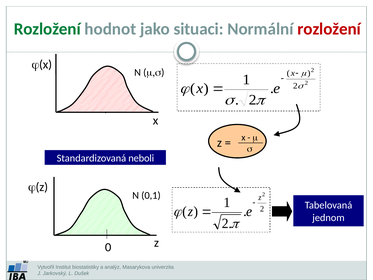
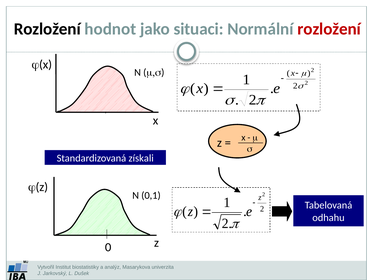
Rozložení at (47, 29) colour: green -> black
neboli: neboli -> získali
jednom: jednom -> odhahu
